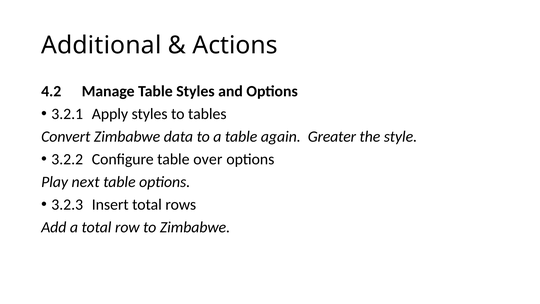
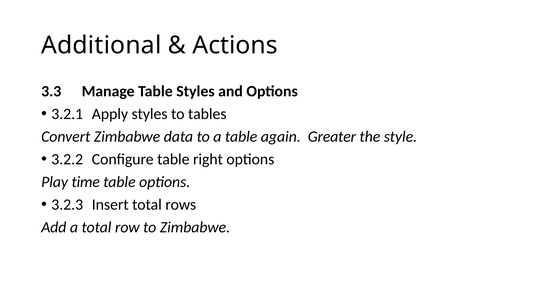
4.2: 4.2 -> 3.3
over: over -> right
next: next -> time
